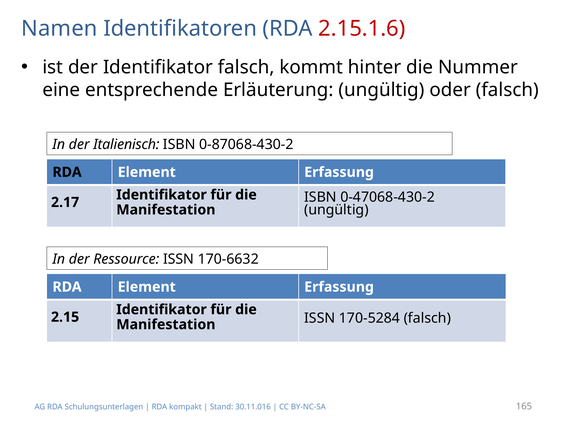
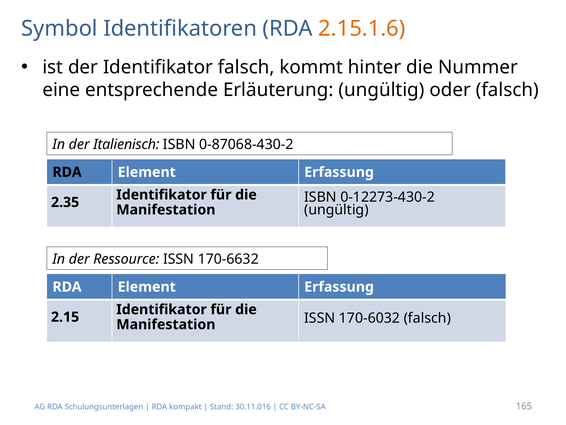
Namen: Namen -> Symbol
2.15.1.6 colour: red -> orange
0-47068-430-2: 0-47068-430-2 -> 0-12273-430-2
2.17: 2.17 -> 2.35
170-5284: 170-5284 -> 170-6032
